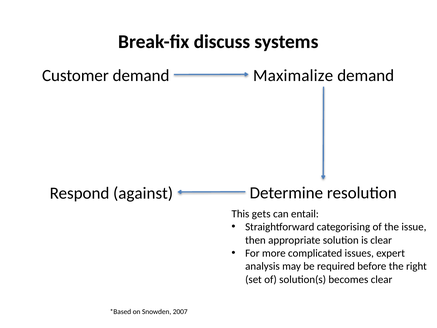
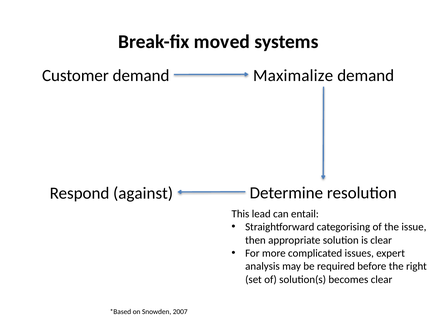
discuss: discuss -> moved
gets: gets -> lead
